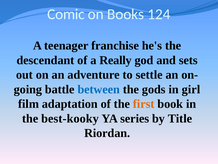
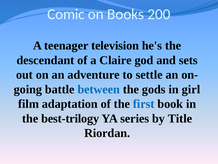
124: 124 -> 200
franchise: franchise -> television
Really: Really -> Claire
first colour: orange -> blue
best-kooky: best-kooky -> best-trilogy
